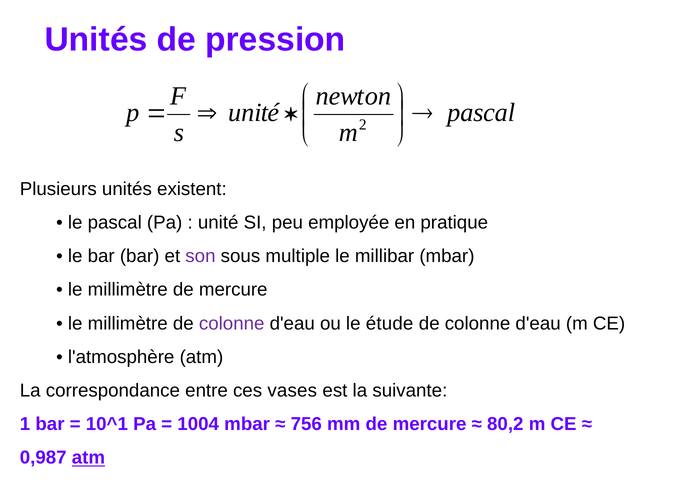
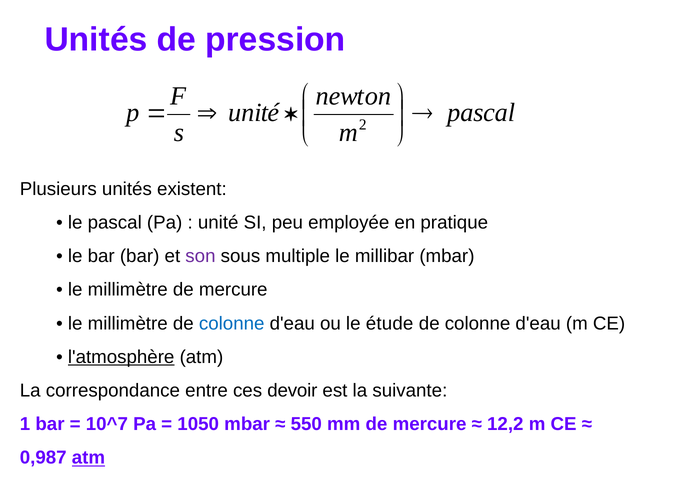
colonne at (232, 324) colour: purple -> blue
l'atmosphère underline: none -> present
vases: vases -> devoir
10^1: 10^1 -> 10^7
1004: 1004 -> 1050
756: 756 -> 550
80,2: 80,2 -> 12,2
